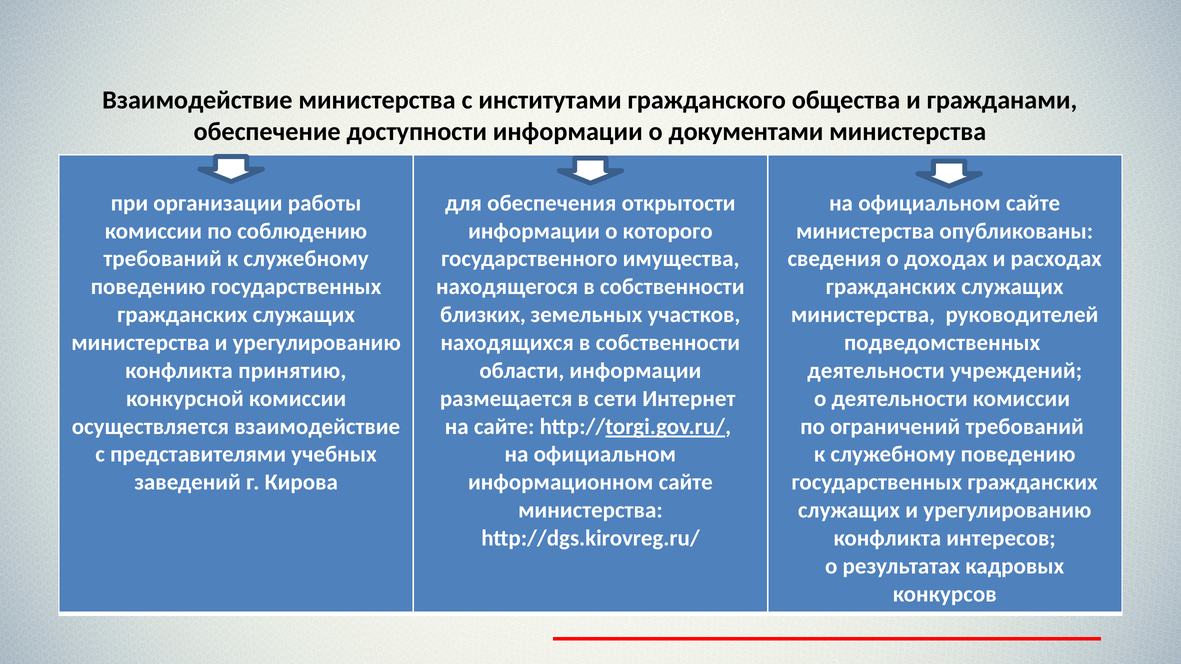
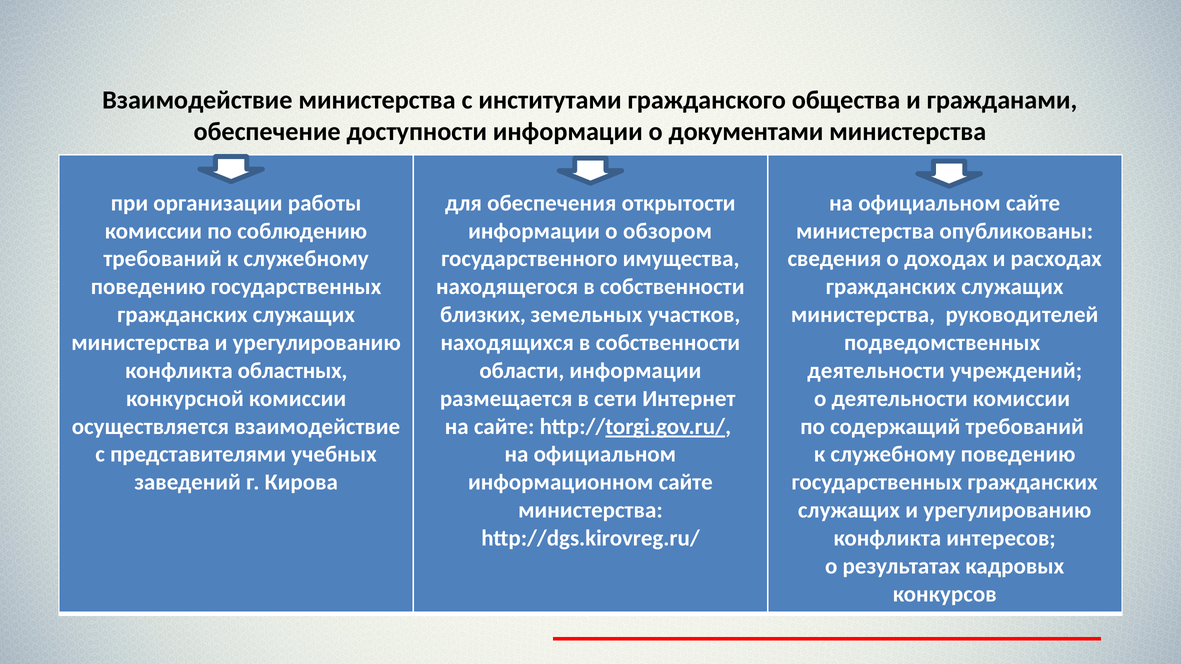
которого: которого -> обзором
принятию: принятию -> областных
ограничений: ограничений -> содержащий
